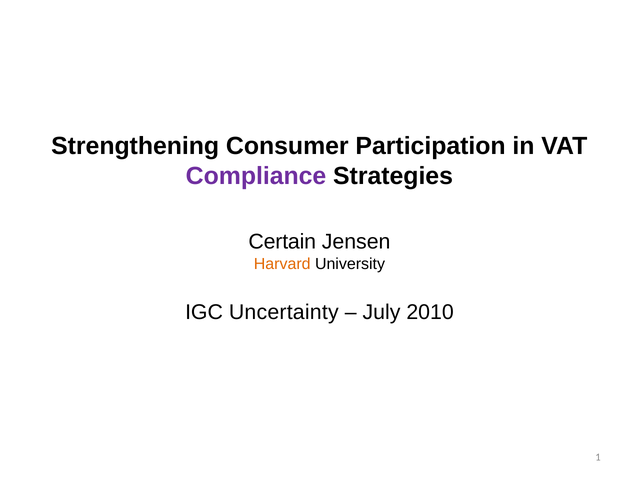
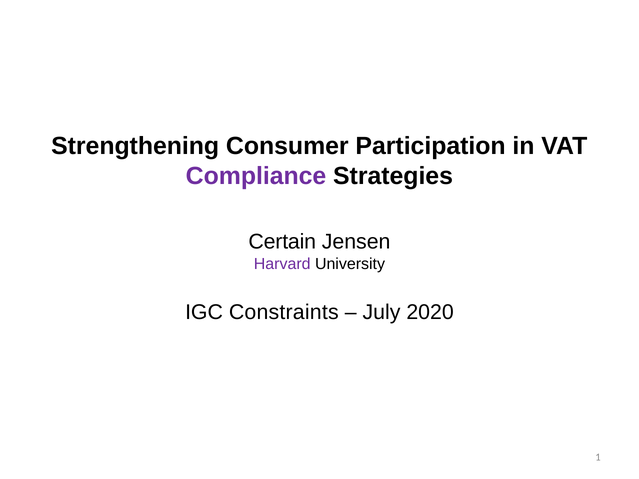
Harvard colour: orange -> purple
Uncertainty: Uncertainty -> Constraints
2010: 2010 -> 2020
